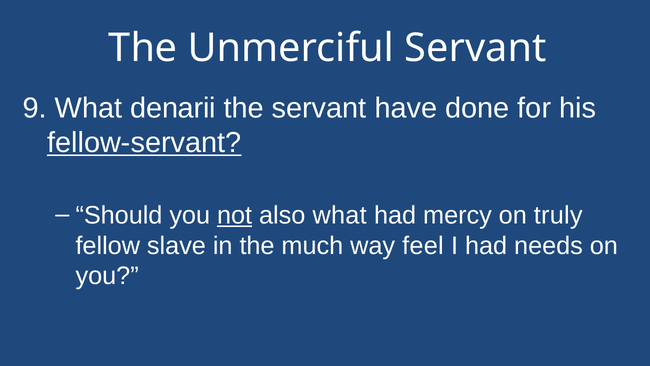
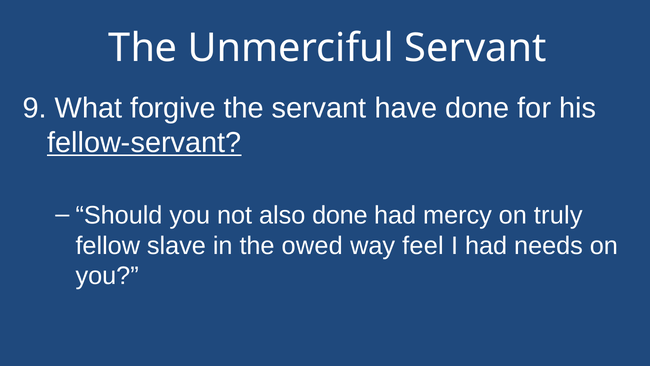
denarii: denarii -> forgive
not underline: present -> none
also what: what -> done
much: much -> owed
